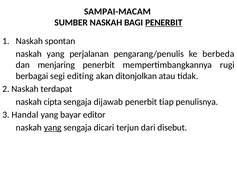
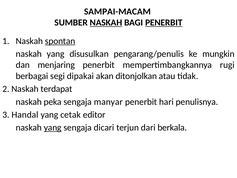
NASKAH at (106, 23) underline: none -> present
spontan underline: none -> present
perjalanan: perjalanan -> disusulkan
berbeda: berbeda -> mungkin
editing: editing -> dipakai
cipta: cipta -> peka
dijawab: dijawab -> manyar
tiap: tiap -> hari
bayar: bayar -> cetak
disebut: disebut -> berkala
